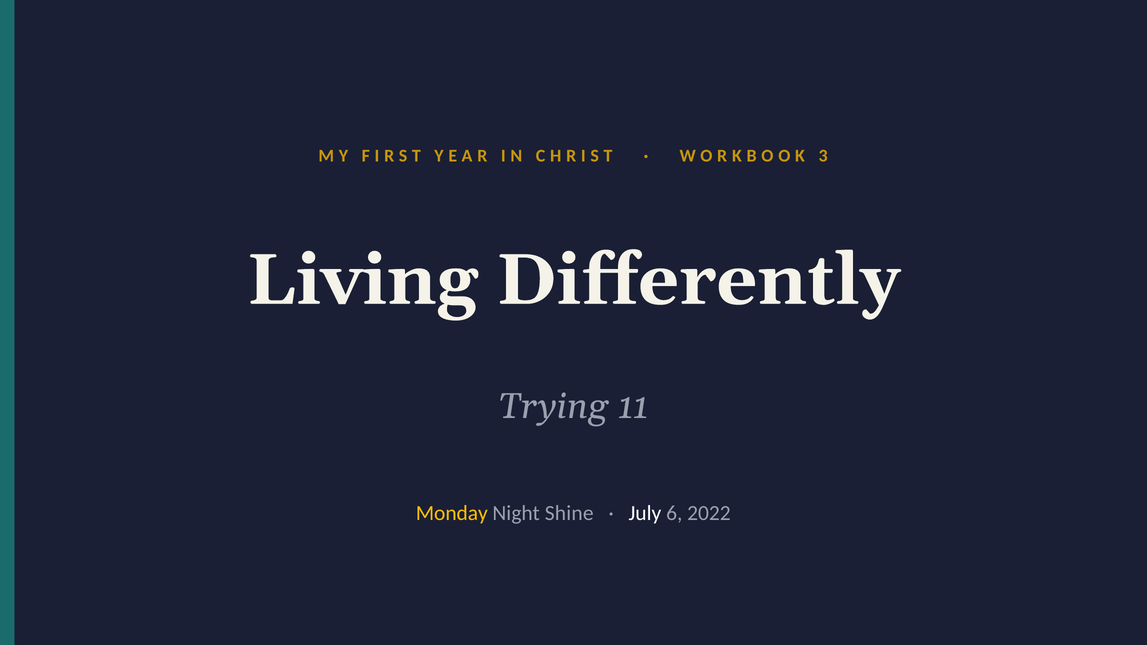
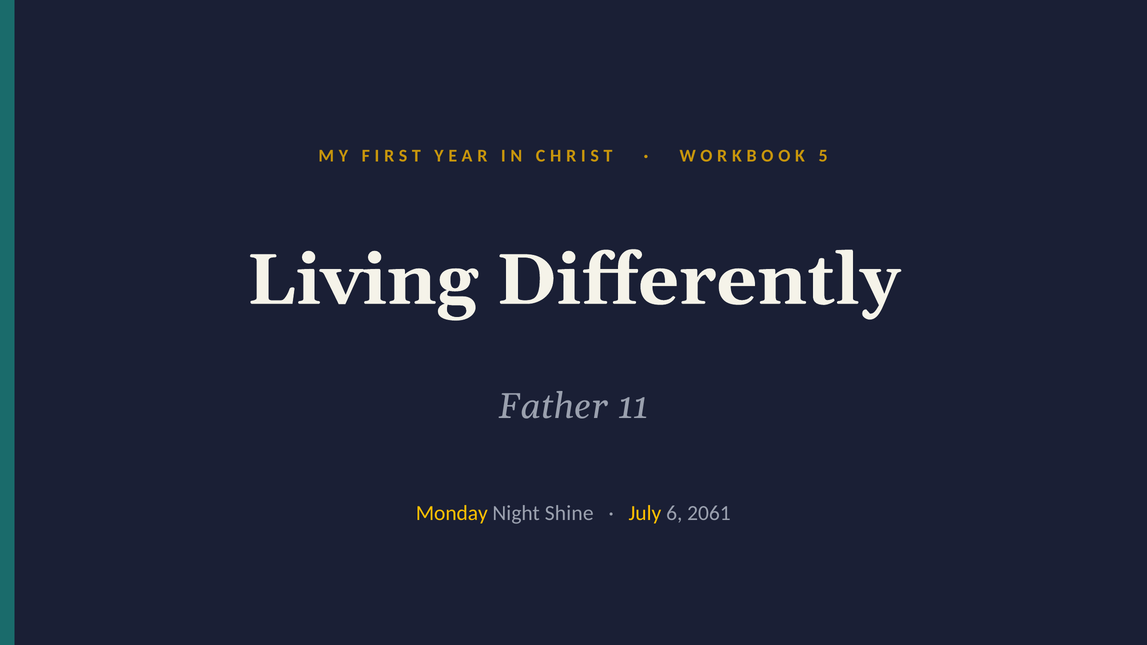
3: 3 -> 5
Trying: Trying -> Father
July colour: white -> yellow
2022: 2022 -> 2061
